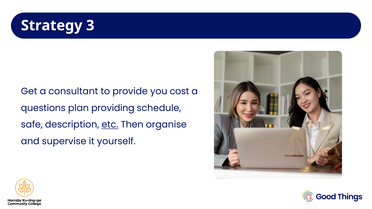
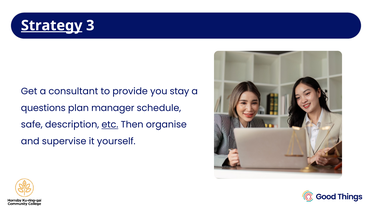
Strategy underline: none -> present
cost: cost -> stay
providing: providing -> manager
